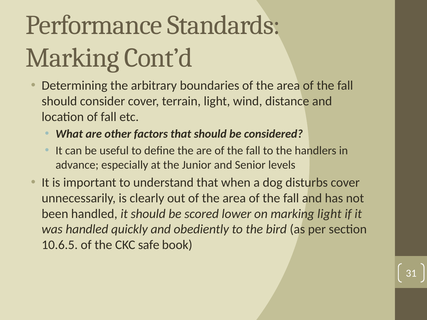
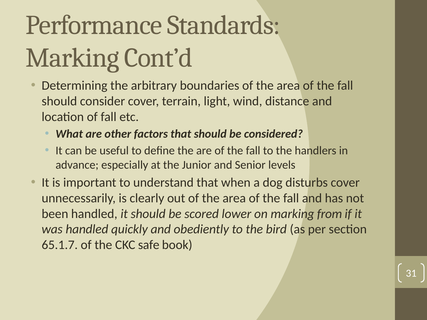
marking light: light -> from
10.6.5: 10.6.5 -> 65.1.7
